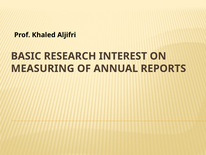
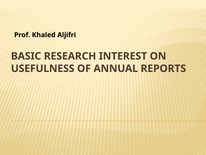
MEASURING: MEASURING -> USEFULNESS
